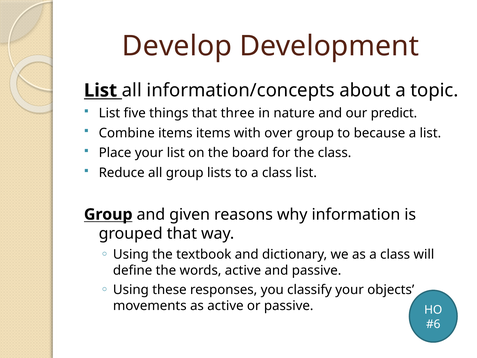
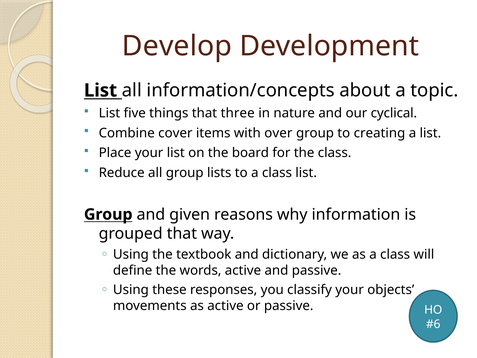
predict: predict -> cyclical
Combine items: items -> cover
because: because -> creating
